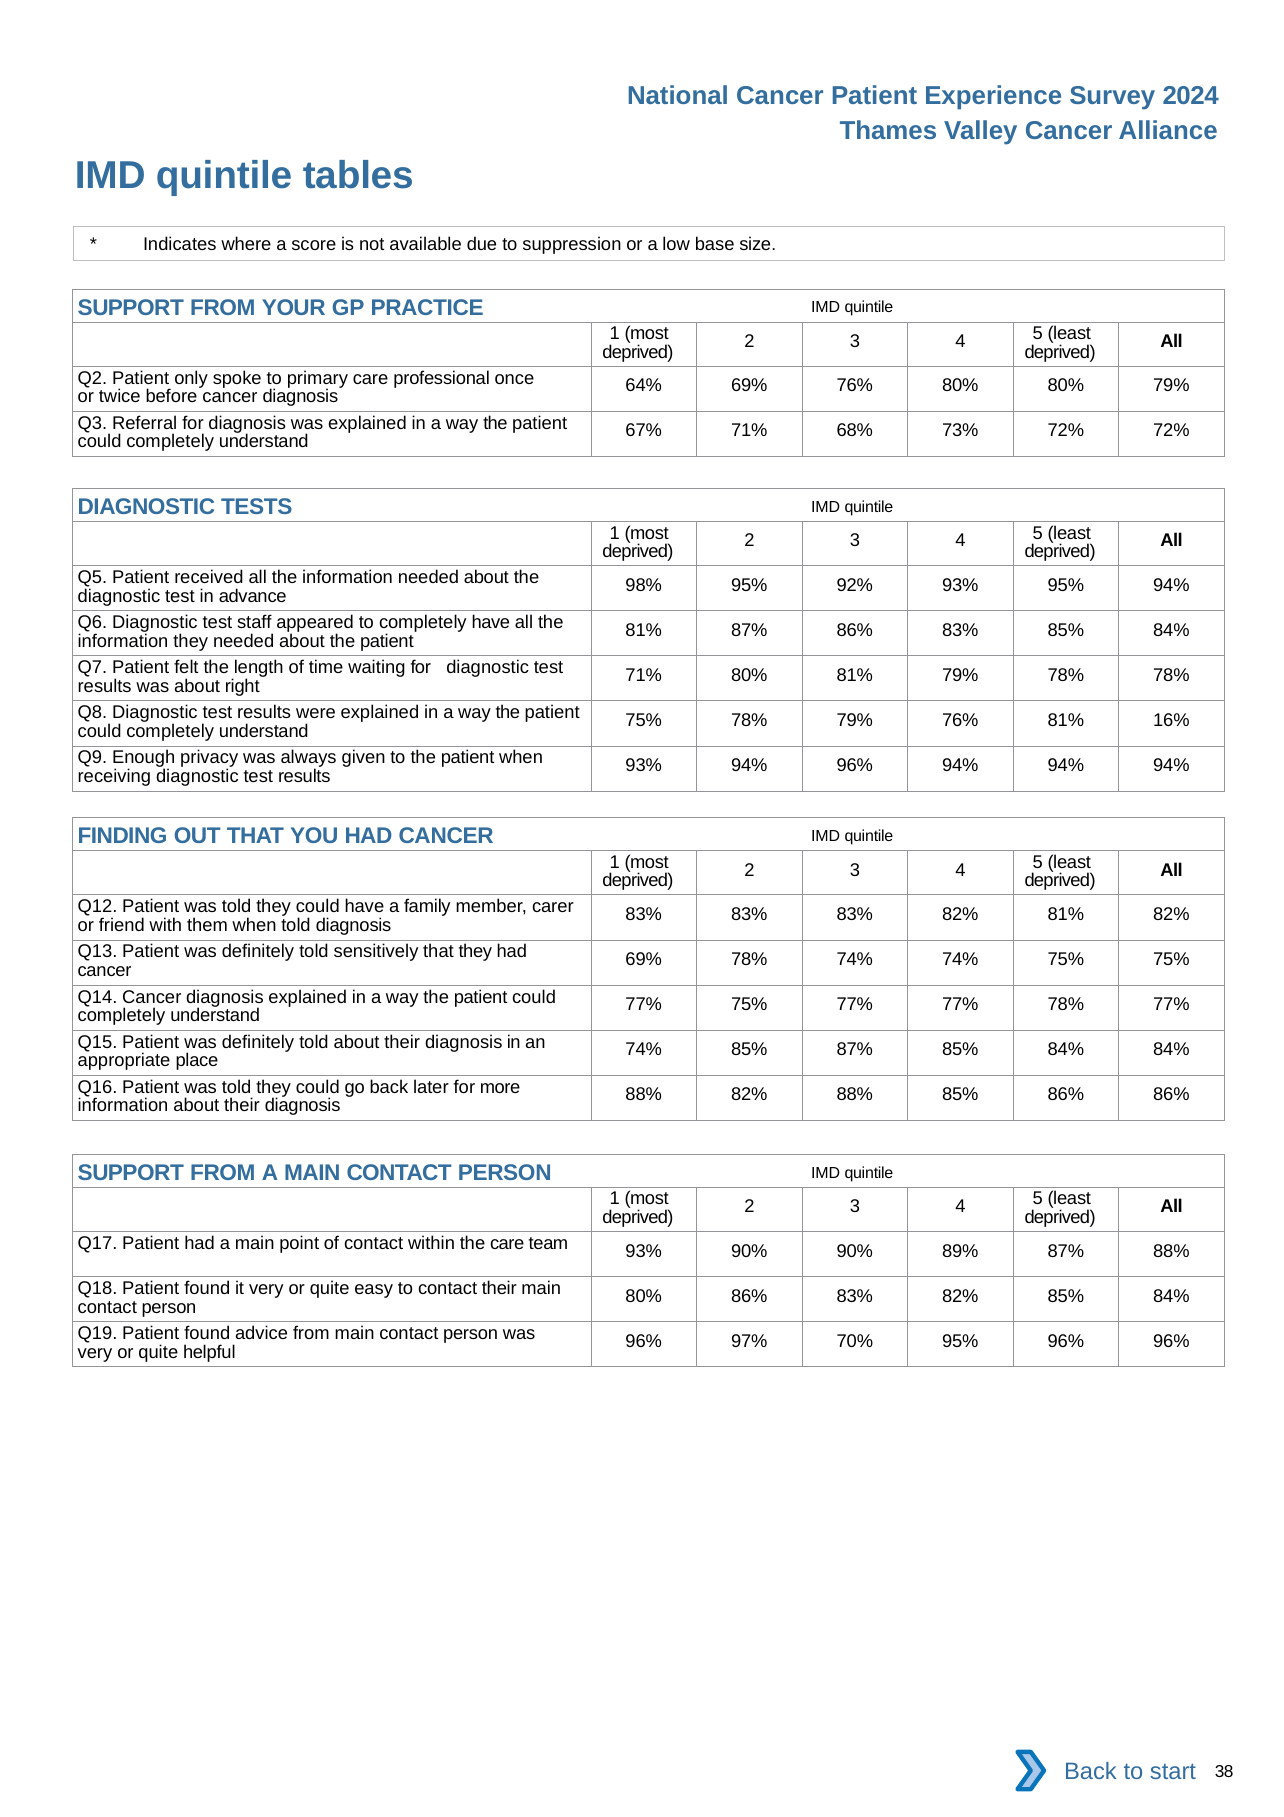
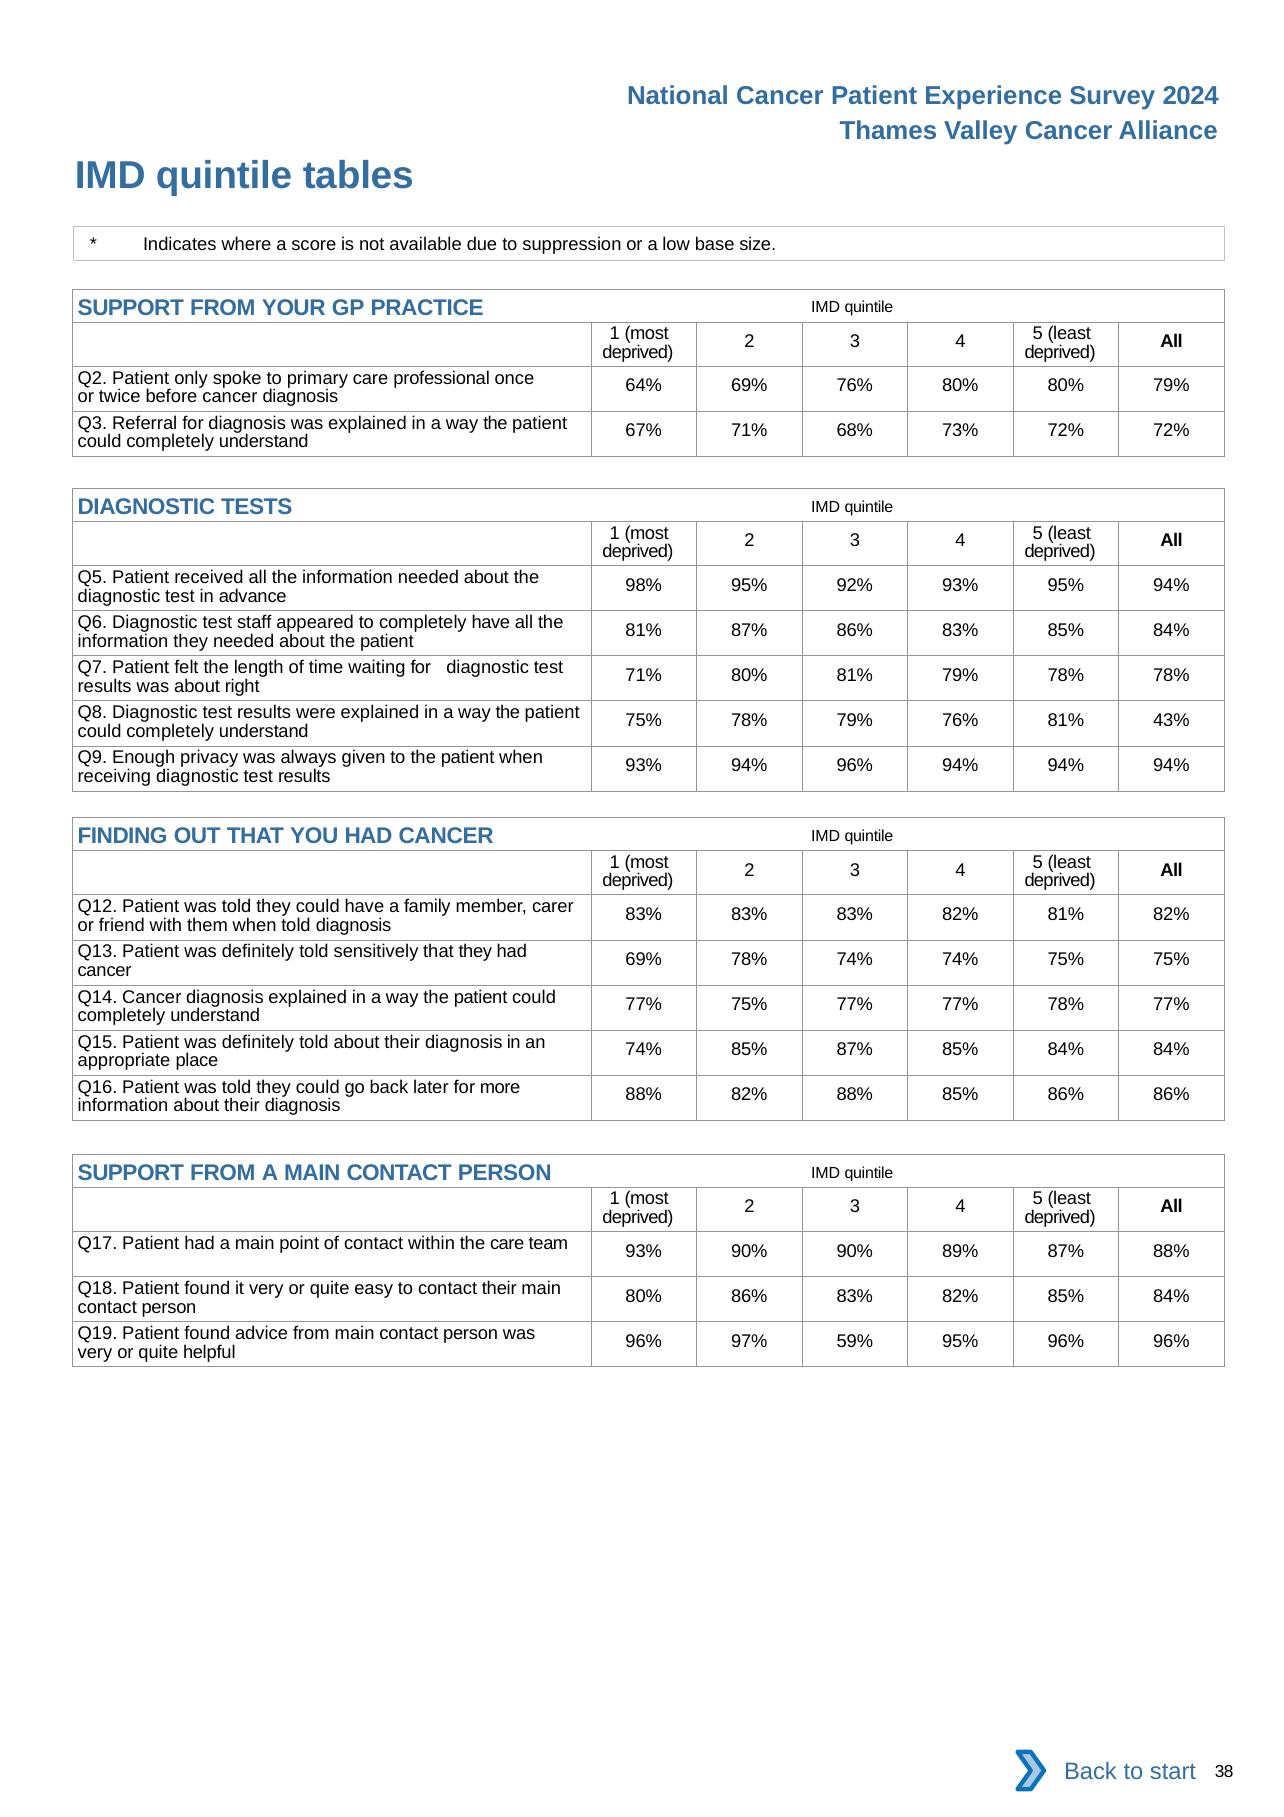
16%: 16% -> 43%
70%: 70% -> 59%
